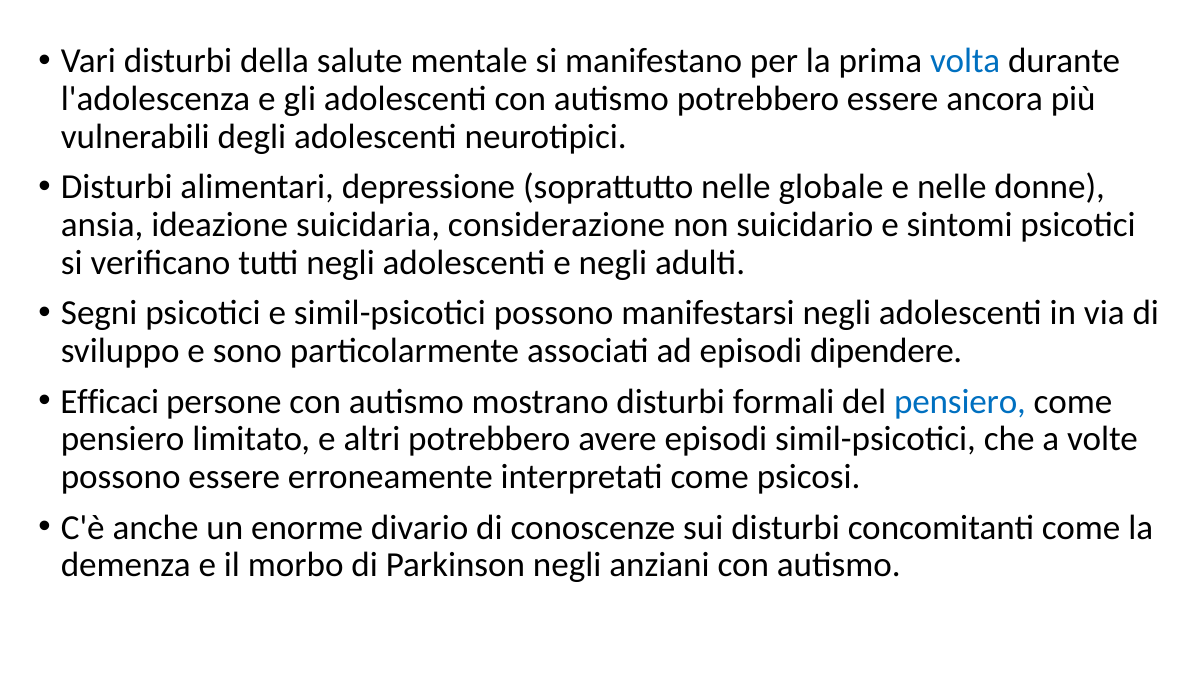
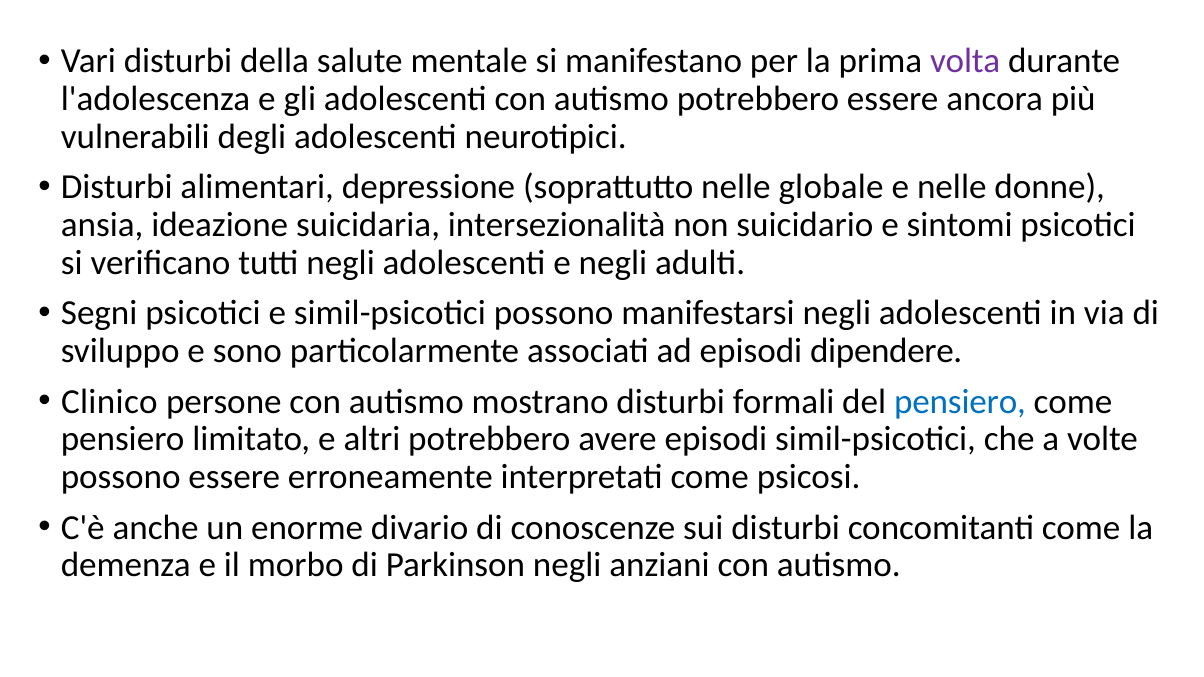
volta colour: blue -> purple
considerazione: considerazione -> intersezionalità
Efficaci: Efficaci -> Clinico
